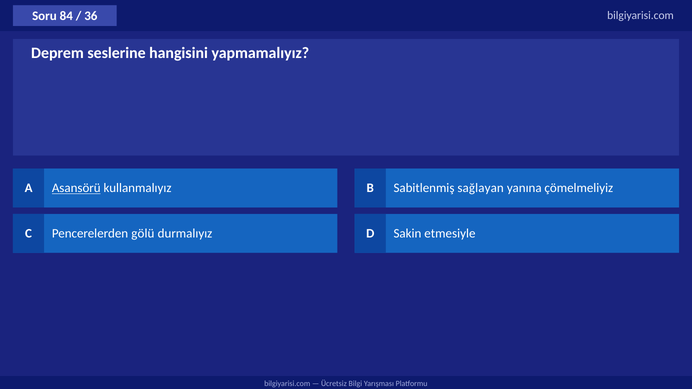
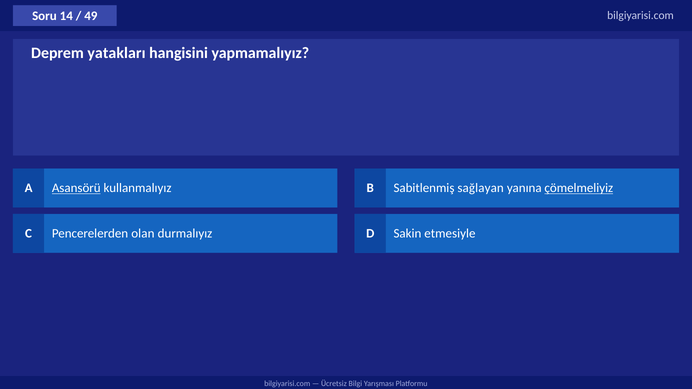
84: 84 -> 14
36: 36 -> 49
seslerine: seslerine -> yatakları
çömelmeliyiz underline: none -> present
gölü: gölü -> olan
